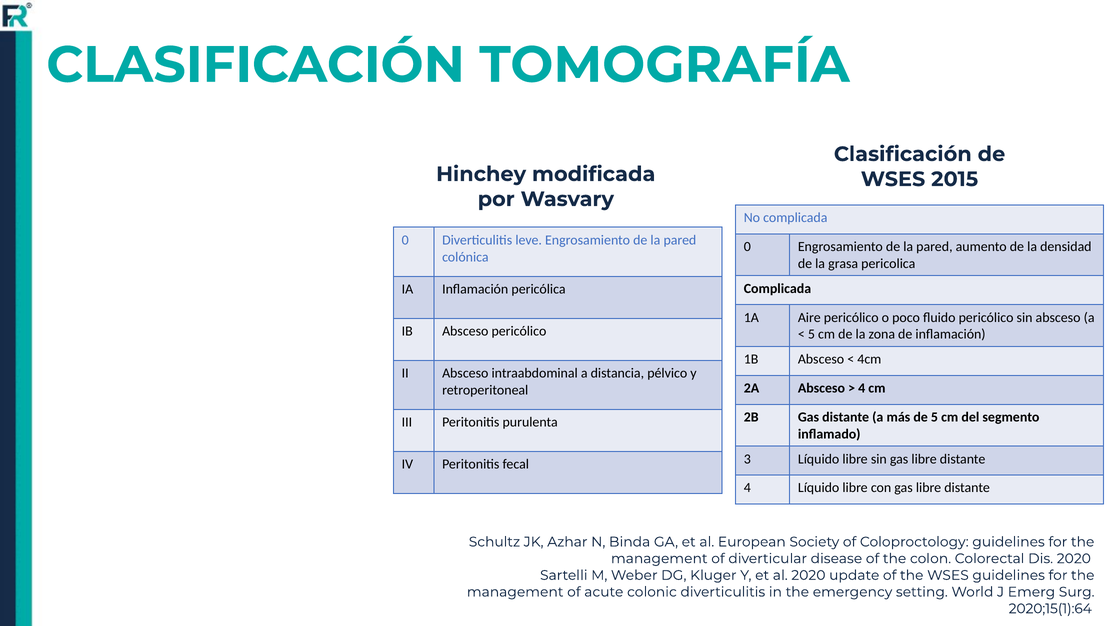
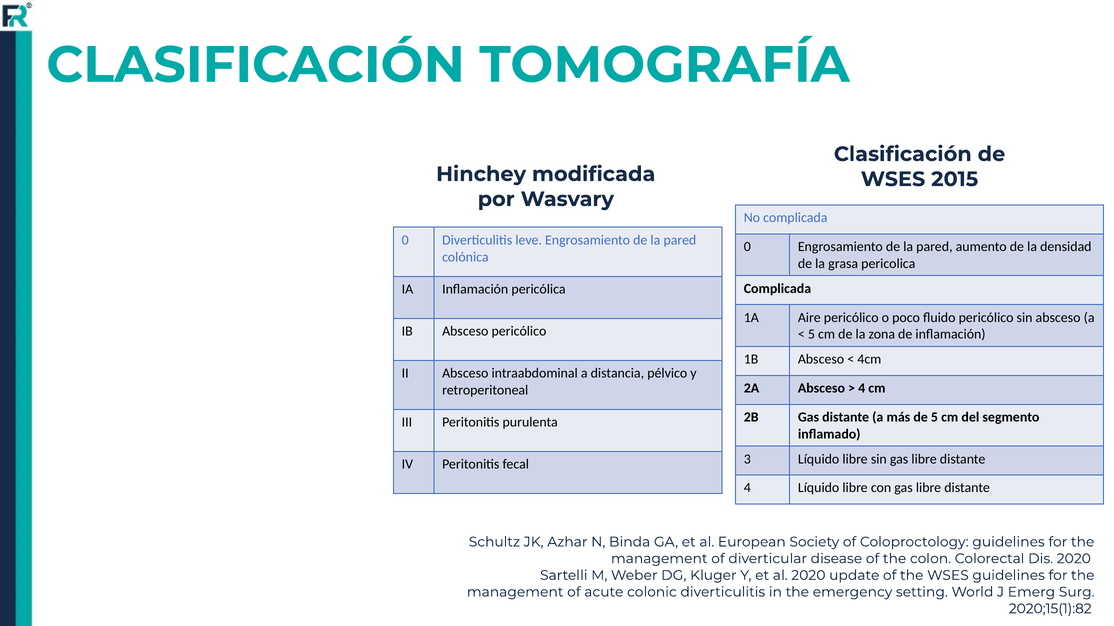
2020;15(1):64: 2020;15(1):64 -> 2020;15(1):82
